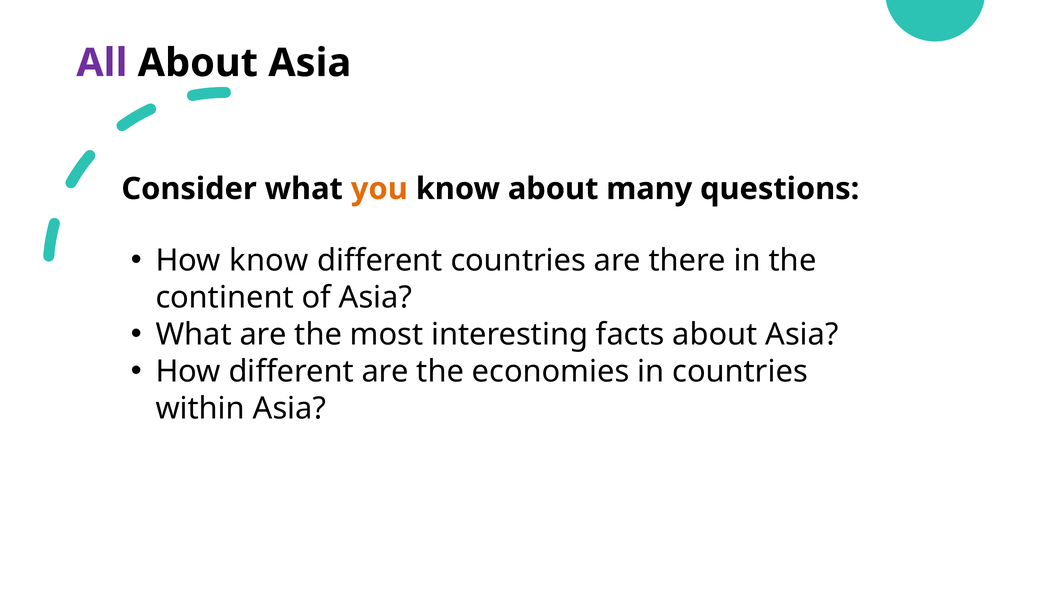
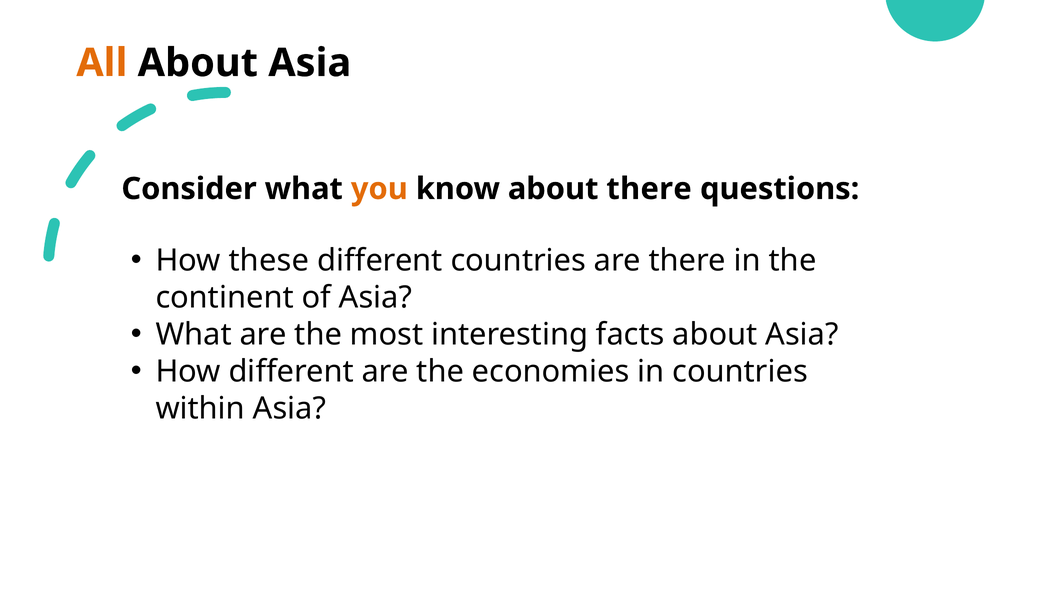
All colour: purple -> orange
about many: many -> there
How know: know -> these
